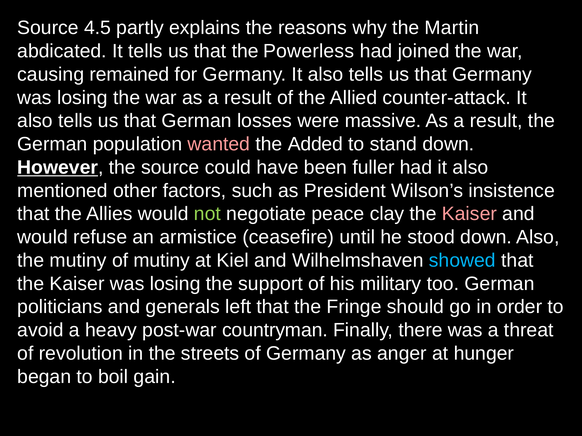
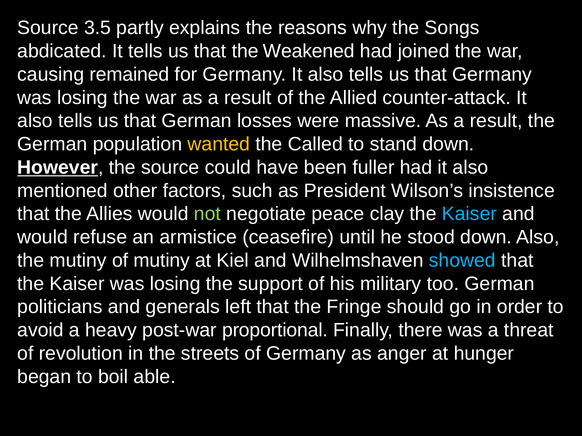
4.5: 4.5 -> 3.5
Martin: Martin -> Songs
Powerless: Powerless -> Weakened
wanted colour: pink -> yellow
Added: Added -> Called
Kaiser at (469, 214) colour: pink -> light blue
countryman: countryman -> proportional
gain: gain -> able
